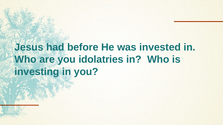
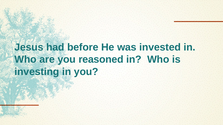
idolatries: idolatries -> reasoned
